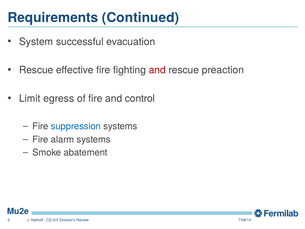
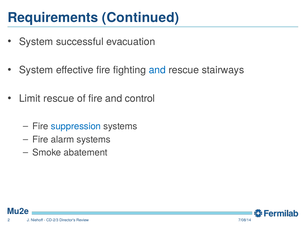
Rescue at (36, 70): Rescue -> System
and at (157, 70) colour: red -> blue
preaction: preaction -> stairways
Limit egress: egress -> rescue
